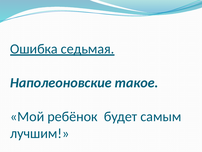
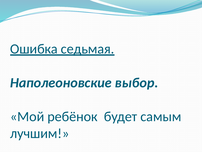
такое: такое -> выбор
